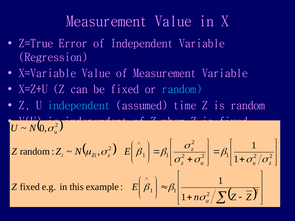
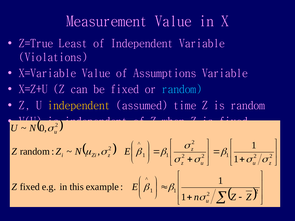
Error: Error -> Least
Regression: Regression -> Violations
of Measurement: Measurement -> Assumptions
independent at (79, 106) colour: light blue -> yellow
